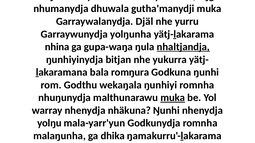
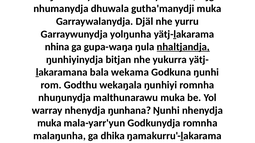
romŋura: romŋura -> wekama
muka at (173, 98) underline: present -> none
nhäkuna: nhäkuna -> ŋunhana
yolŋu at (49, 123): yolŋu -> muka
